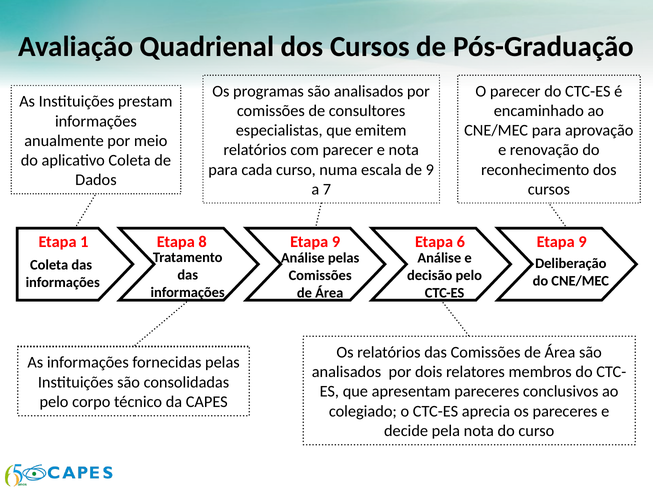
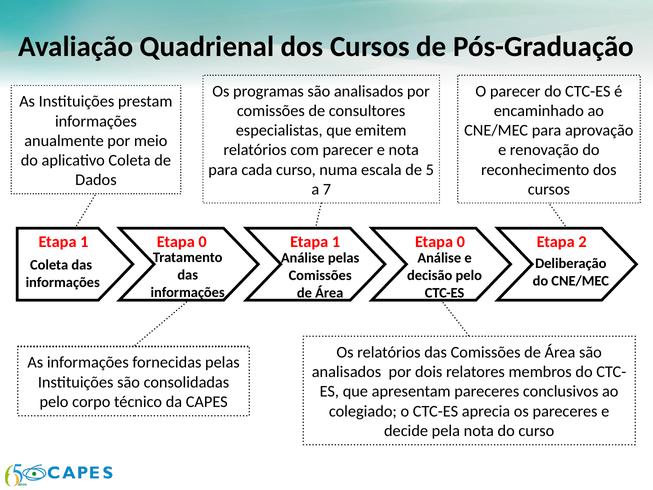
de 9: 9 -> 5
8 at (203, 242): 8 -> 0
9 at (336, 242): 9 -> 1
6 at (461, 242): 6 -> 0
9 at (583, 242): 9 -> 2
